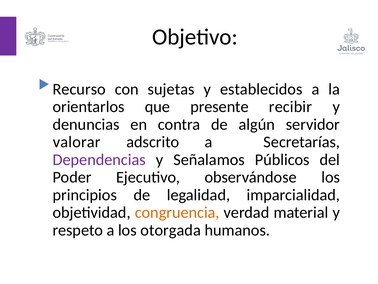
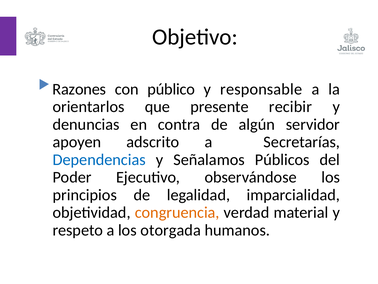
Recurso: Recurso -> Razones
sujetas: sujetas -> público
establecidos: establecidos -> responsable
valorar: valorar -> apoyen
Dependencias colour: purple -> blue
